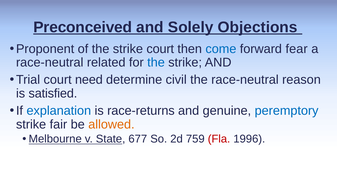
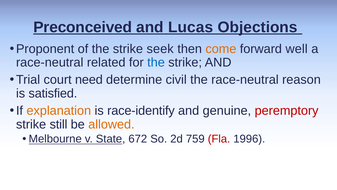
Solely: Solely -> Lucas
strike court: court -> seek
come colour: blue -> orange
fear: fear -> well
explanation colour: blue -> orange
race-returns: race-returns -> race-identify
peremptory colour: blue -> red
fair: fair -> still
677: 677 -> 672
